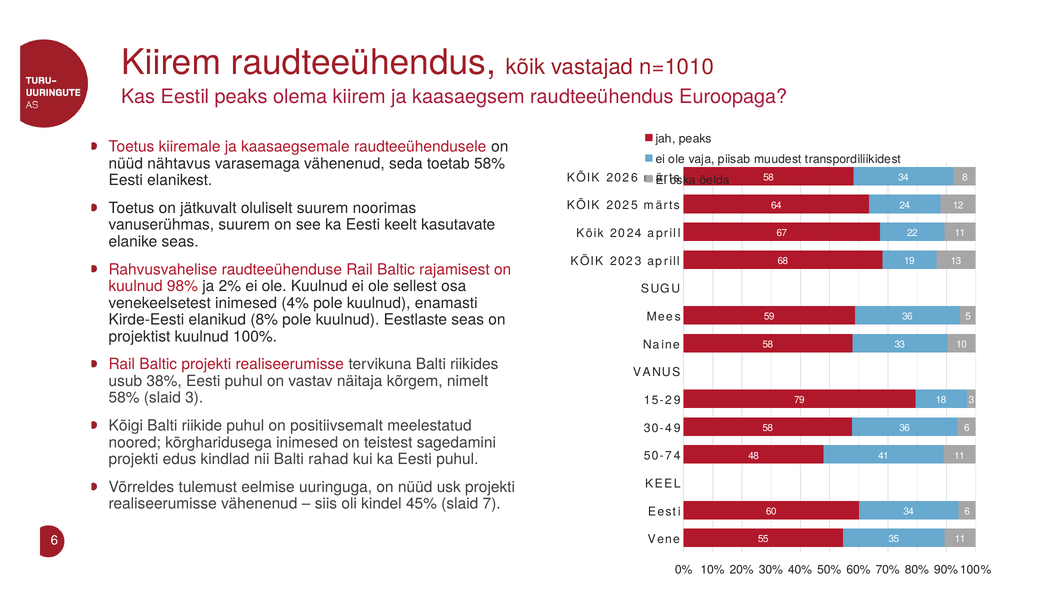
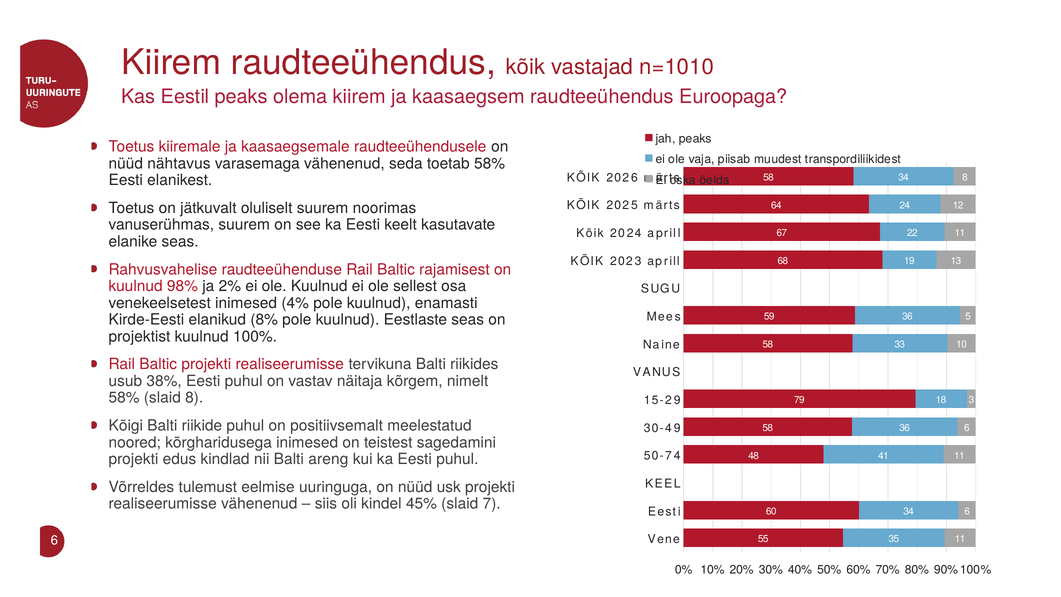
slaid 3: 3 -> 8
rahad: rahad -> areng
